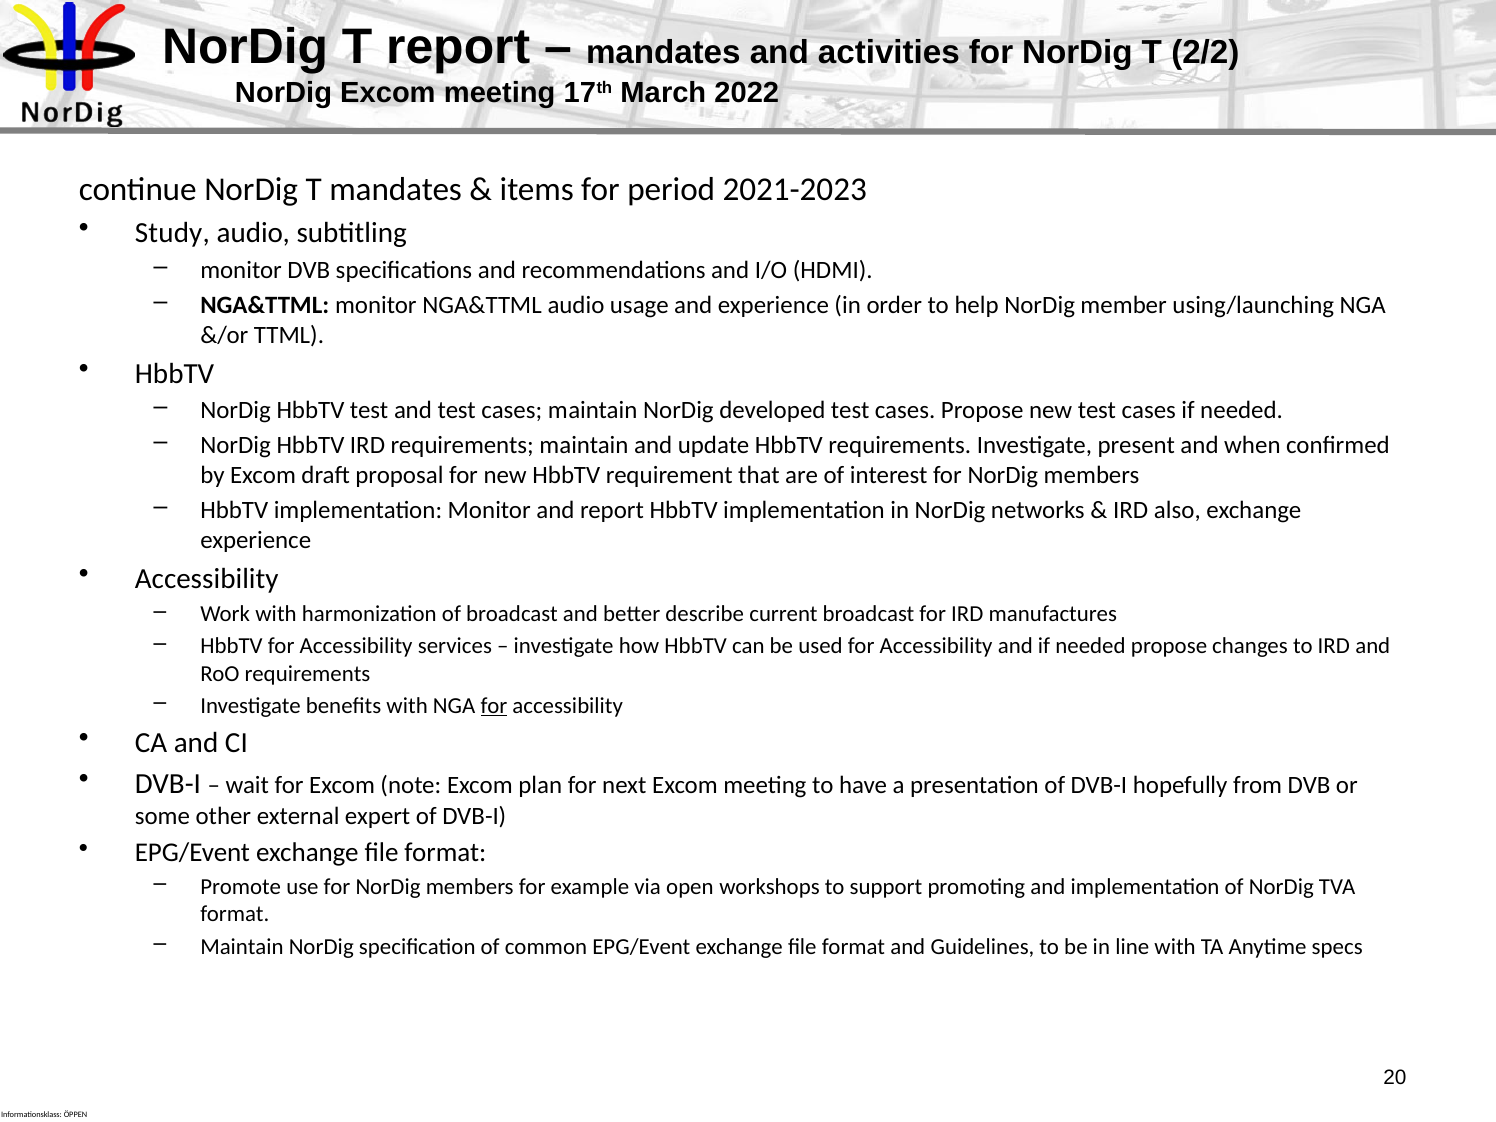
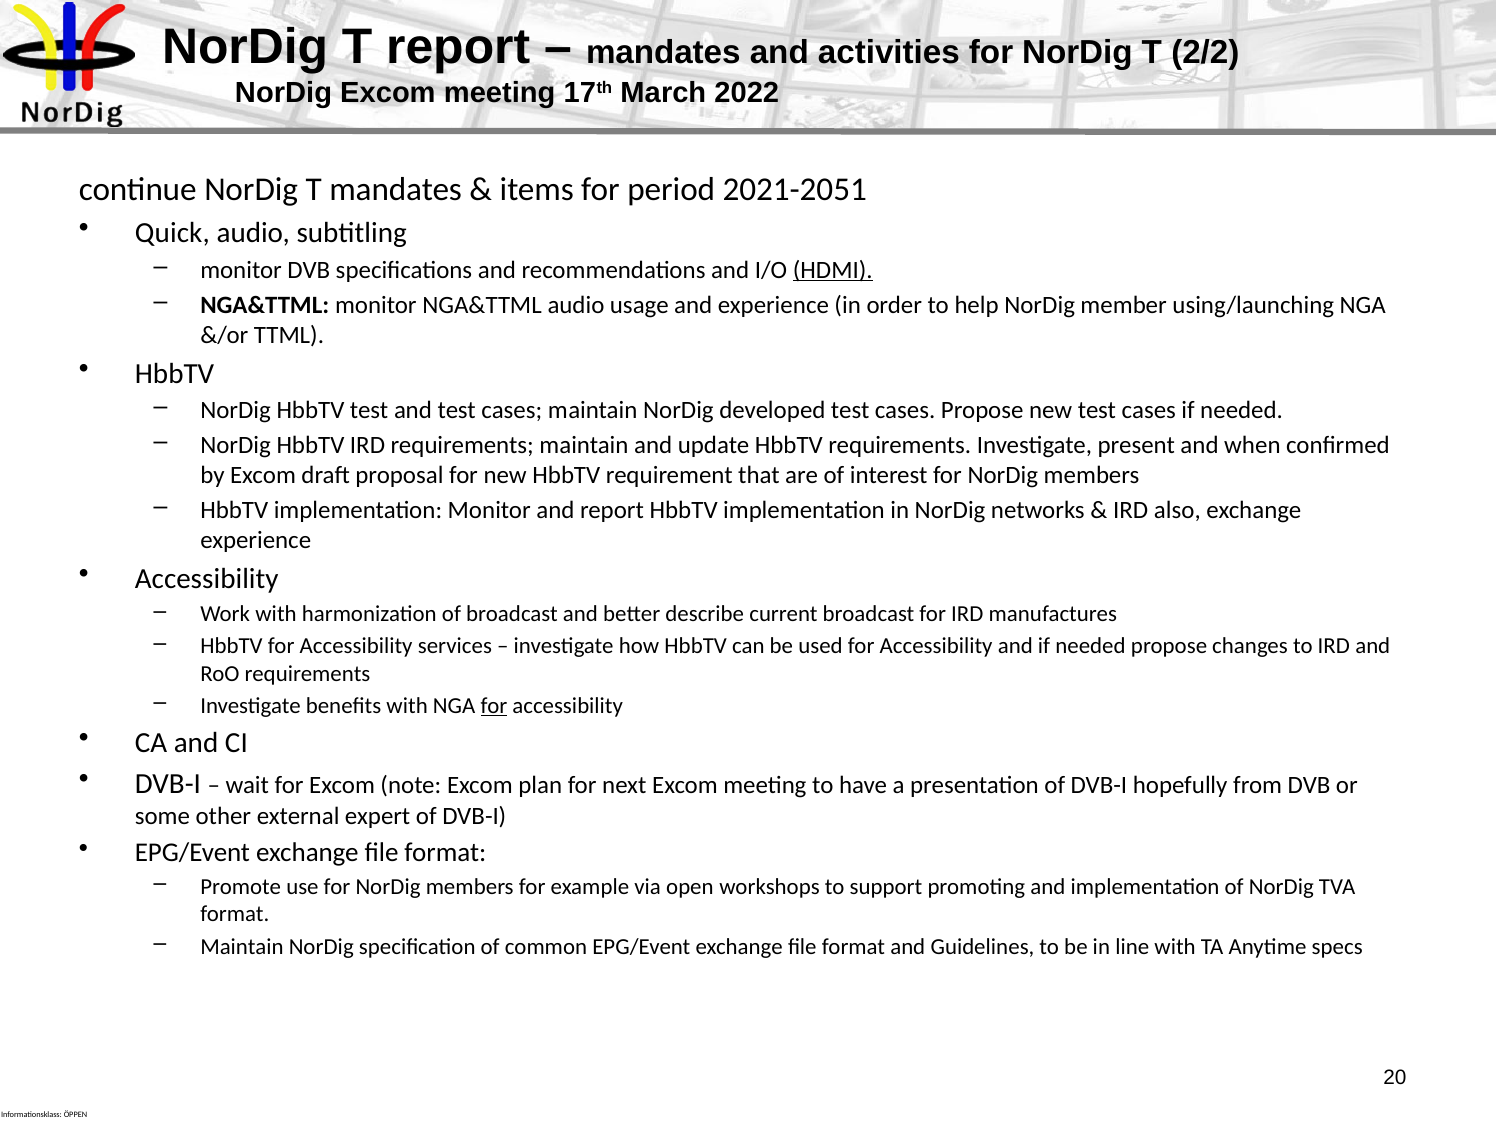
2021-2023: 2021-2023 -> 2021-2051
Study: Study -> Quick
HDMI underline: none -> present
